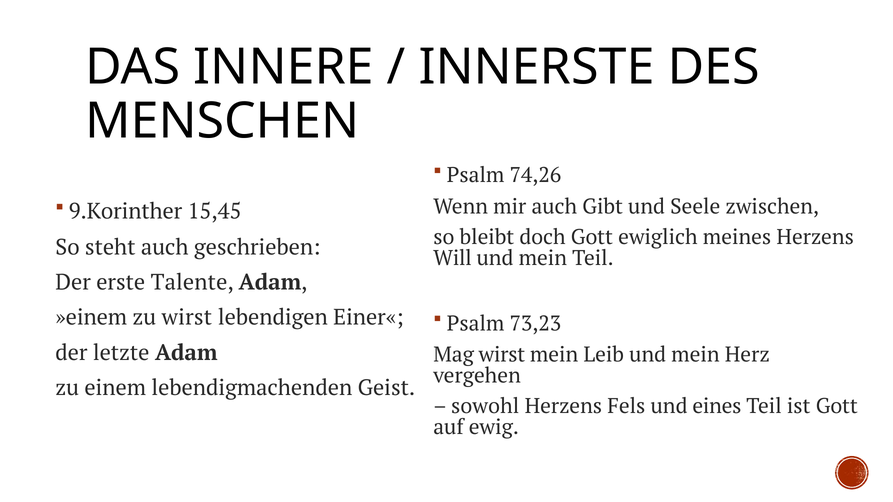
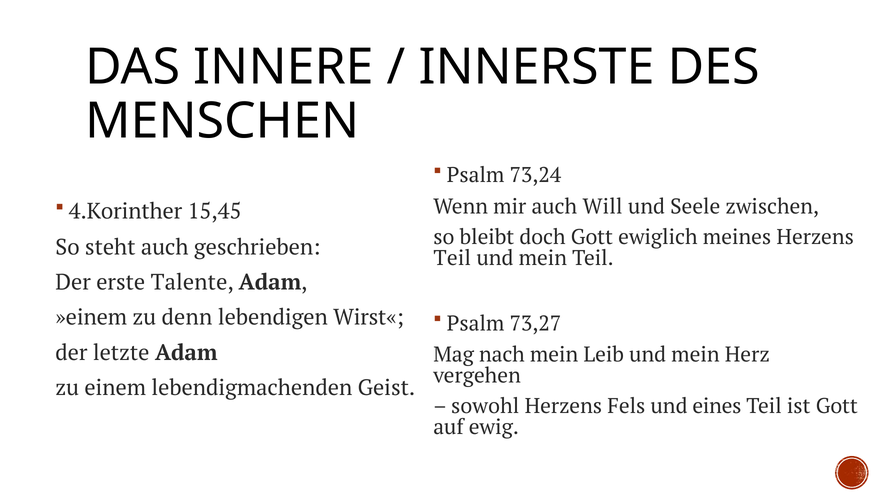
74,26: 74,26 -> 73,24
Gibt: Gibt -> Will
9.Korinther: 9.Korinther -> 4.Korinther
Will at (452, 258): Will -> Teil
zu wirst: wirst -> denn
Einer«: Einer« -> Wirst«
73,23: 73,23 -> 73,27
Mag wirst: wirst -> nach
